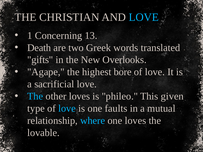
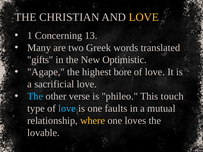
LOVE at (144, 17) colour: light blue -> yellow
Death: Death -> Many
Overlooks: Overlooks -> Optimistic
other loves: loves -> verse
given: given -> touch
where colour: light blue -> yellow
